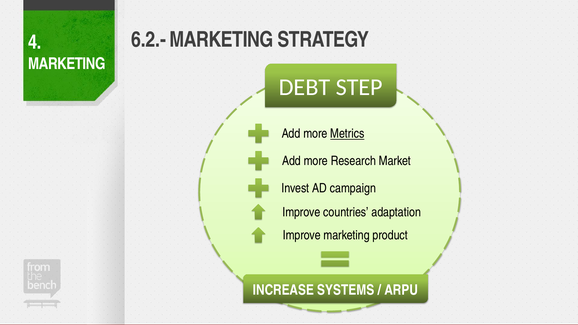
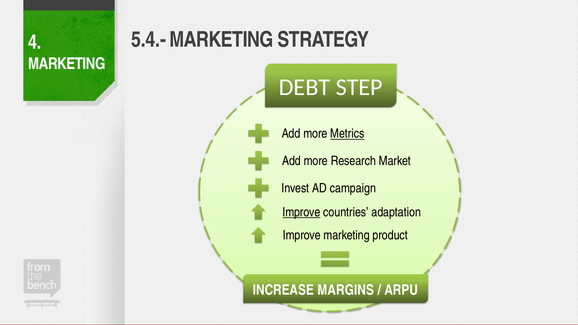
6.2.-: 6.2.- -> 5.4.-
Improve at (301, 212) underline: none -> present
SYSTEMS: SYSTEMS -> MARGINS
